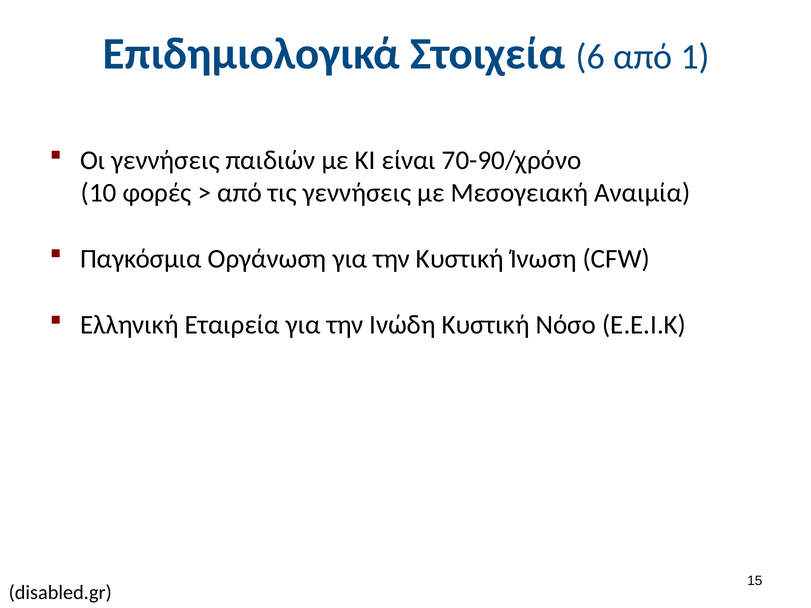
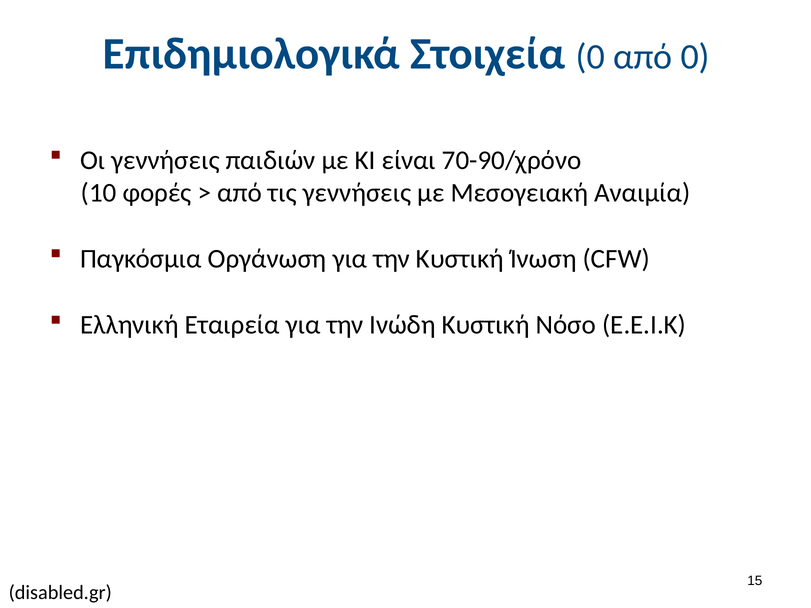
Στοιχεία 6: 6 -> 0
από 1: 1 -> 0
